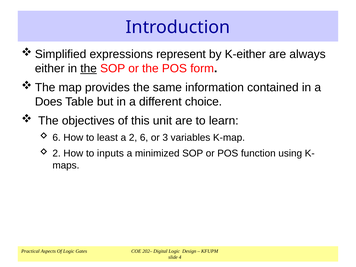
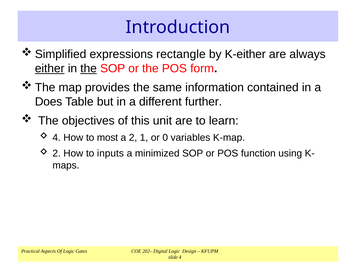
represent: represent -> rectangle
either underline: none -> present
choice: choice -> further
6 at (57, 138): 6 -> 4
least: least -> most
2 6: 6 -> 1
3: 3 -> 0
